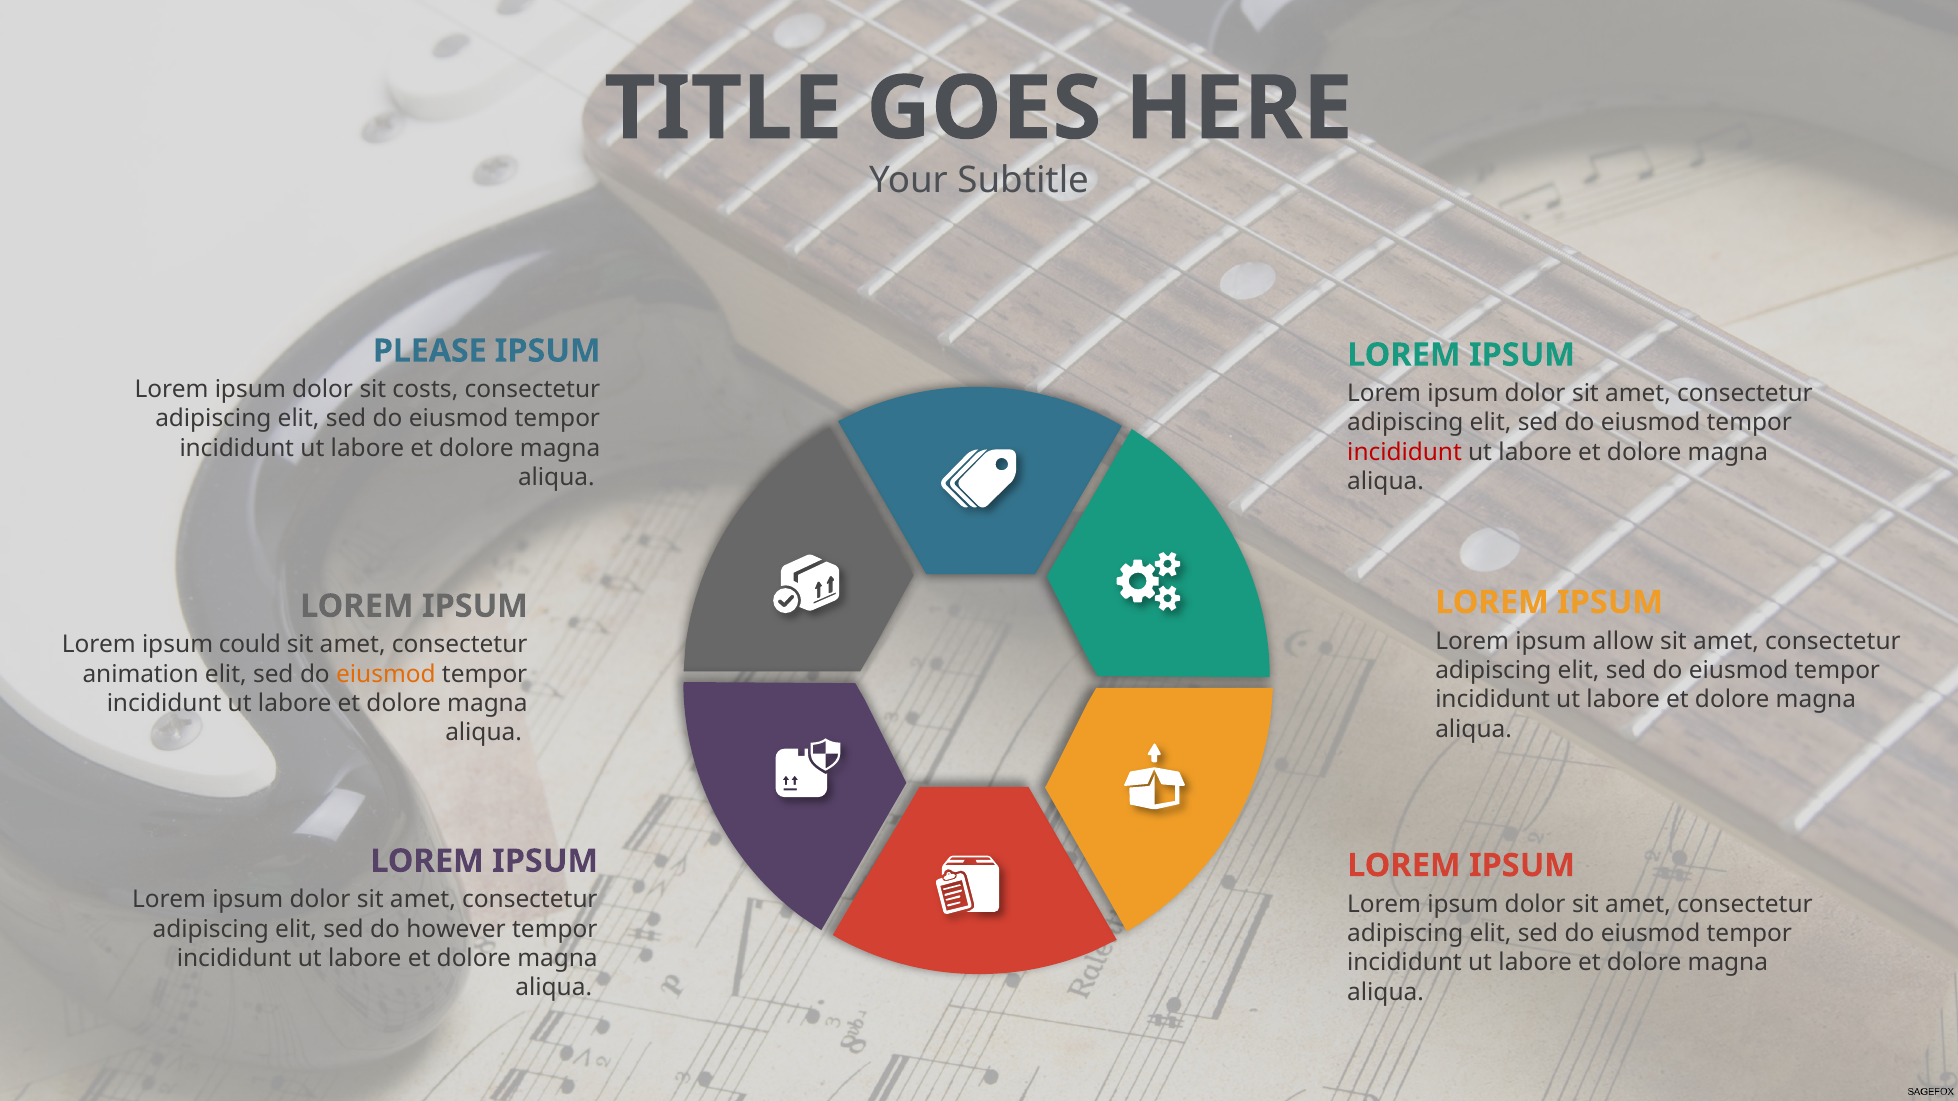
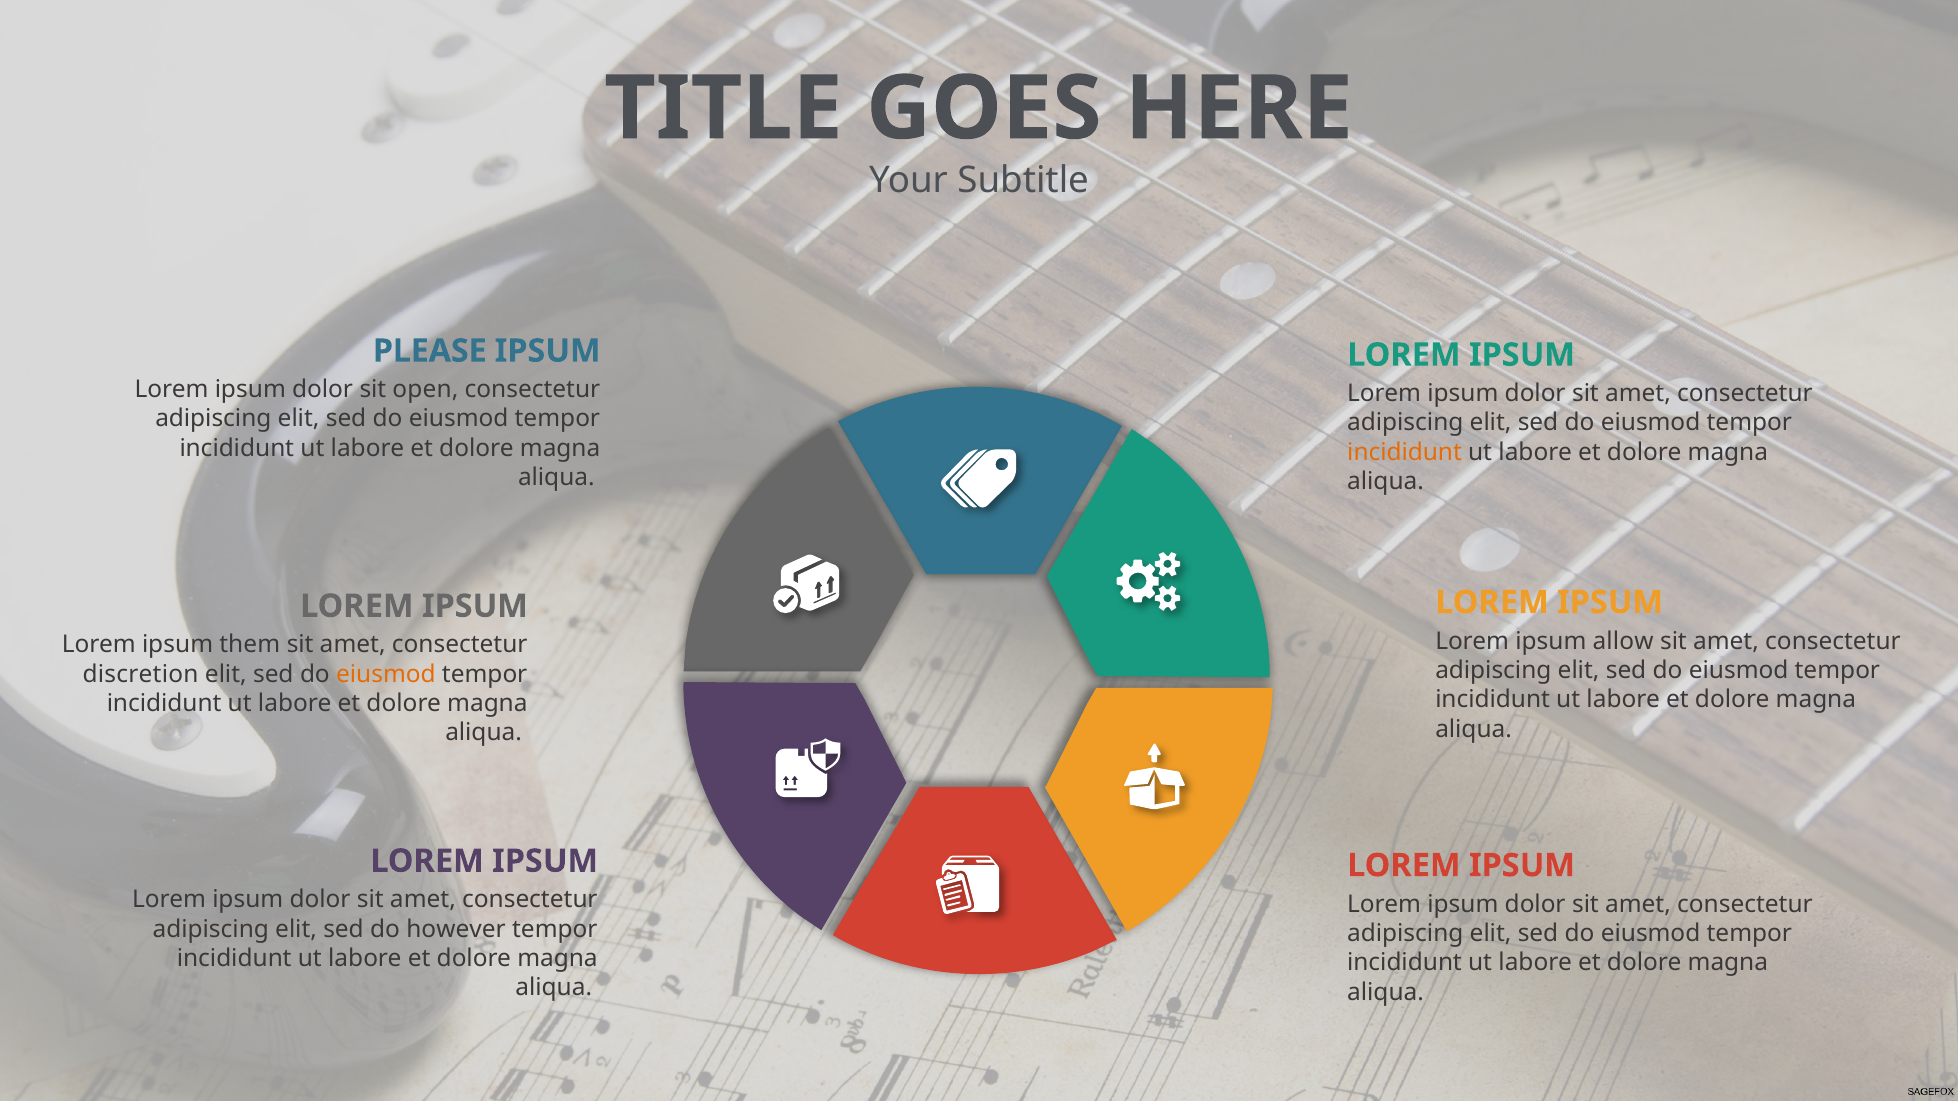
costs: costs -> open
incididunt at (1405, 452) colour: red -> orange
could: could -> them
animation: animation -> discretion
